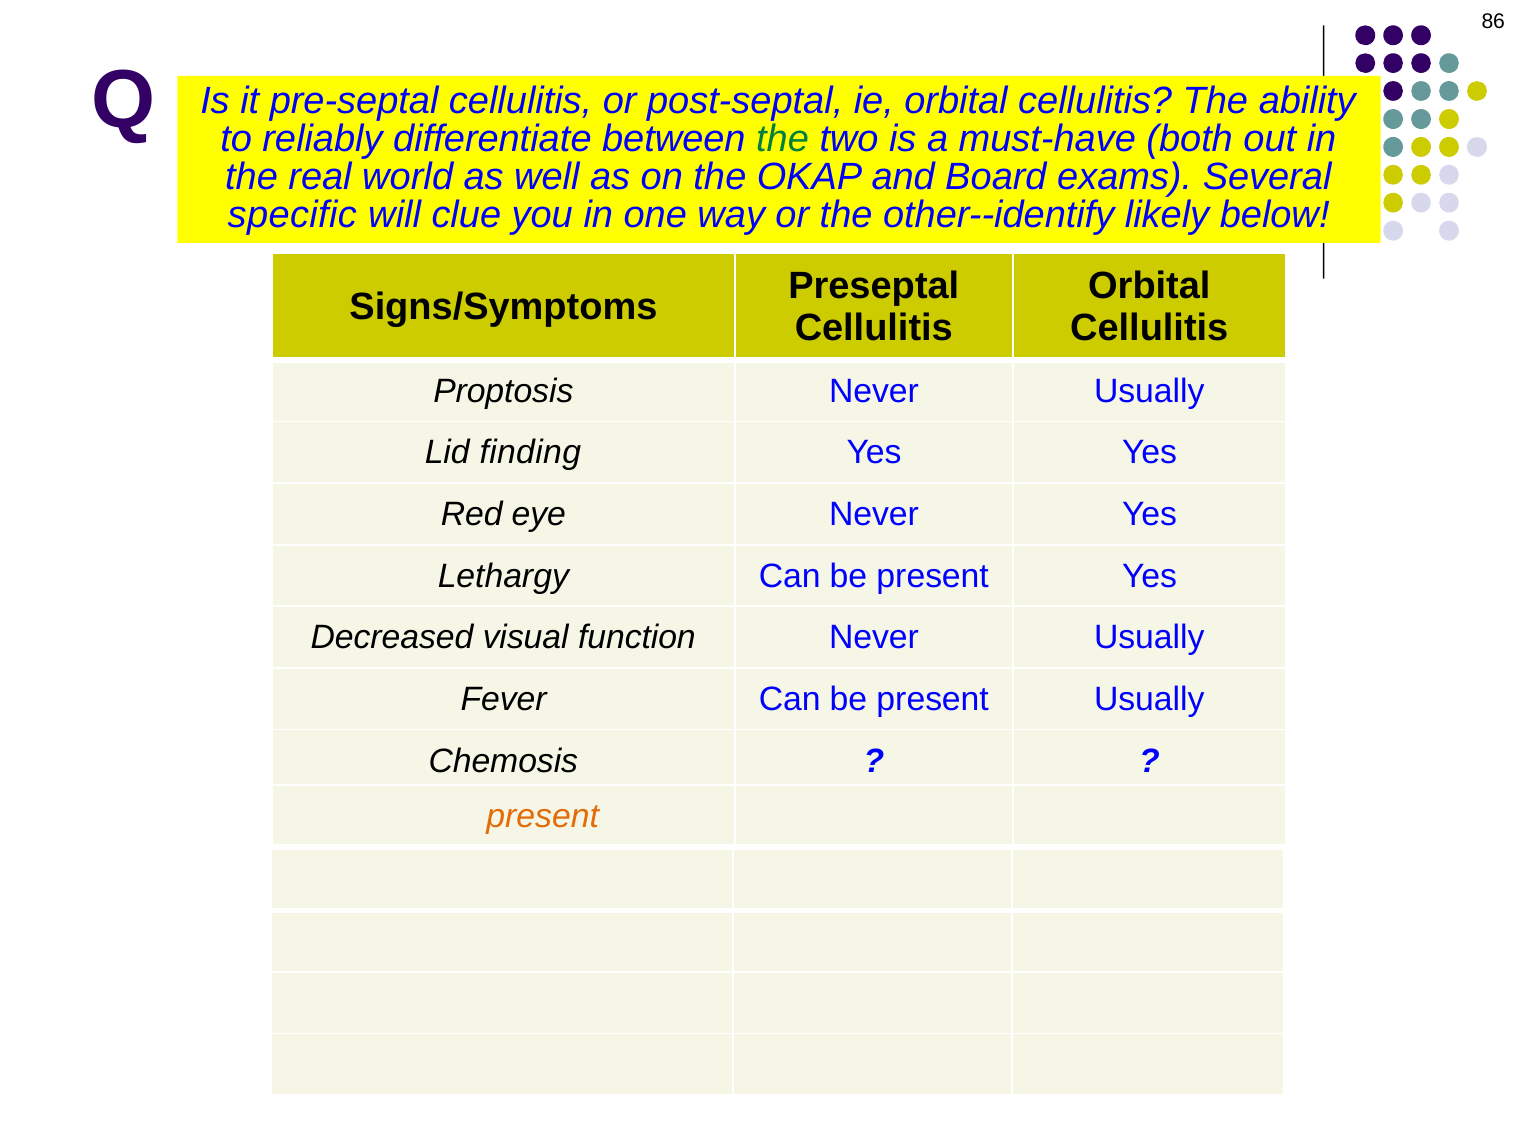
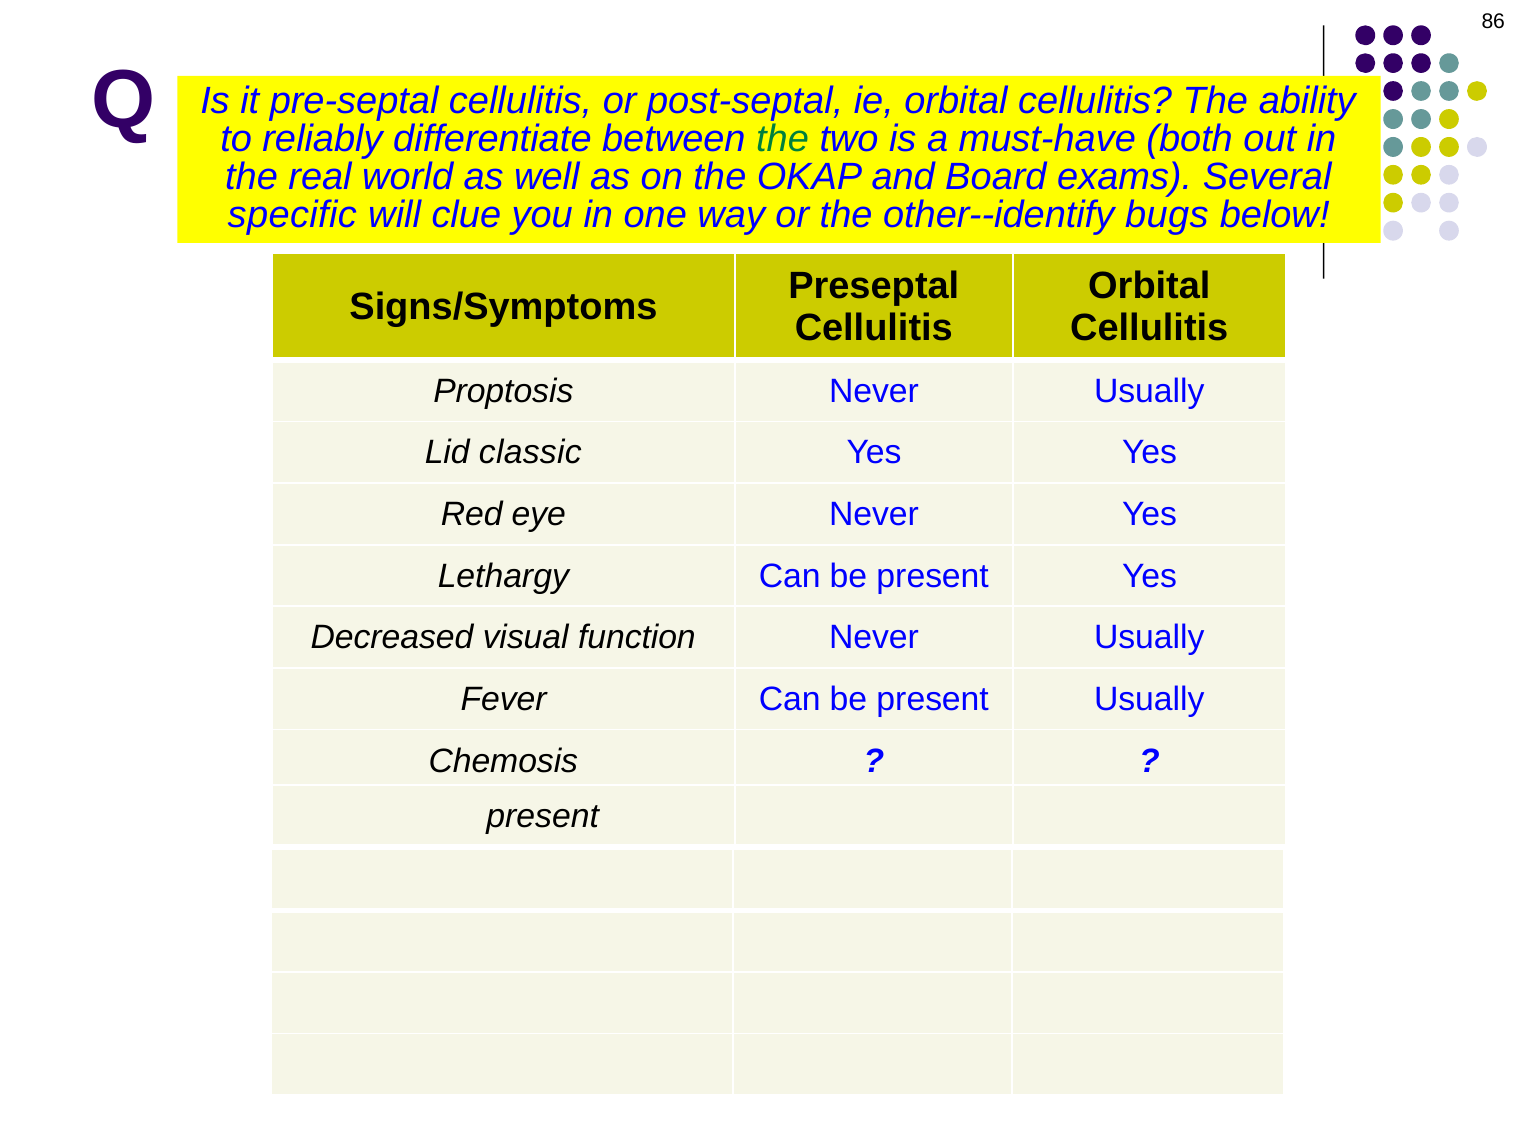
likely: likely -> bugs
finding: finding -> classic
present at (543, 817) colour: orange -> black
